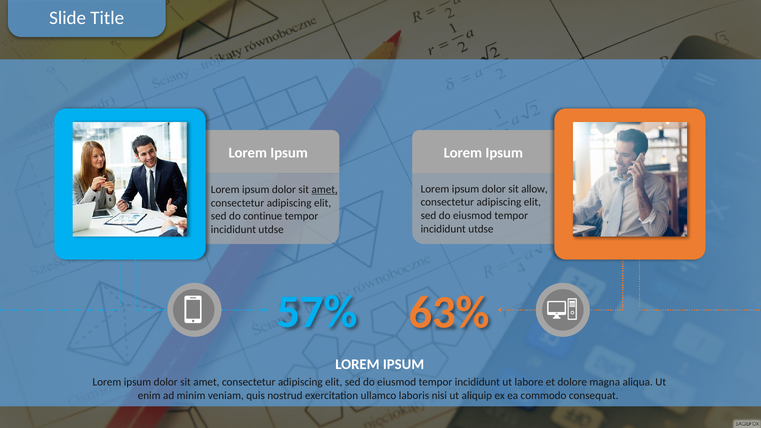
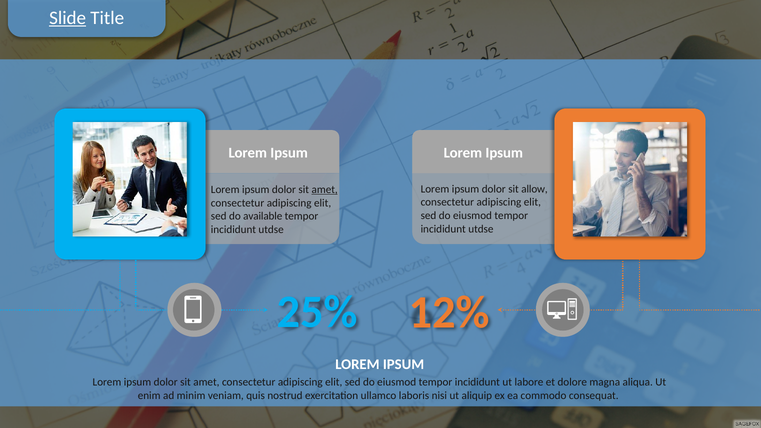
Slide underline: none -> present
continue: continue -> available
57%: 57% -> 25%
63%: 63% -> 12%
